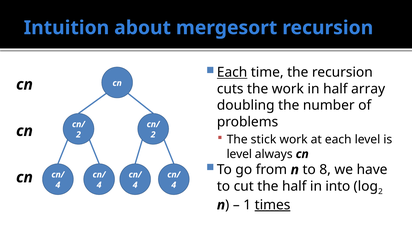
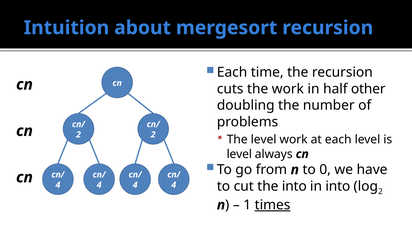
Each at (232, 72) underline: present -> none
array: array -> other
The stick: stick -> level
8: 8 -> 0
the half: half -> into
